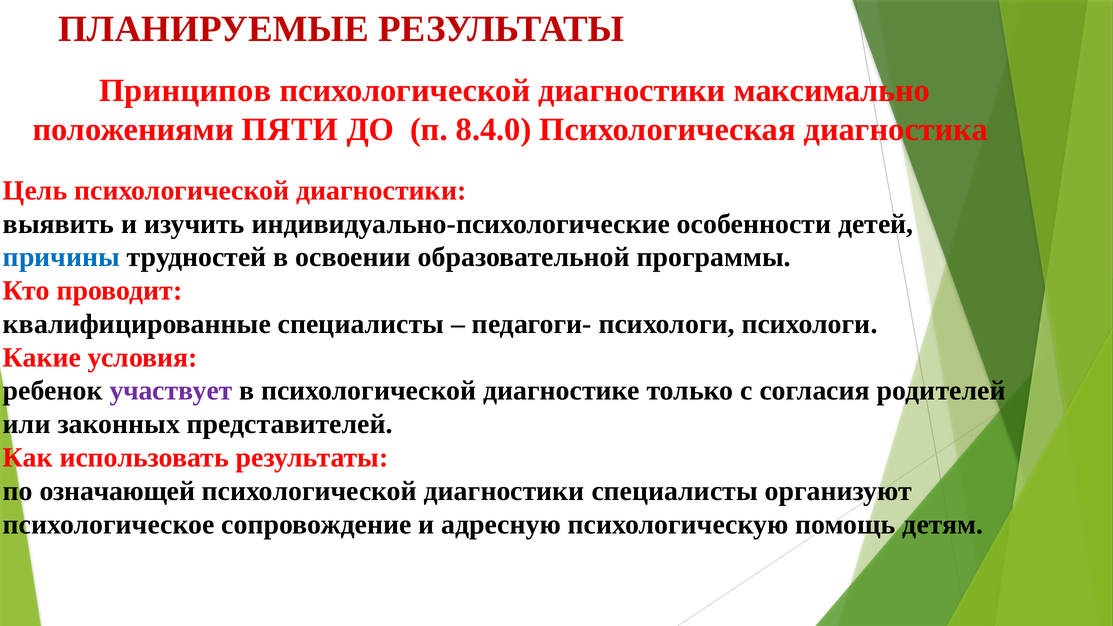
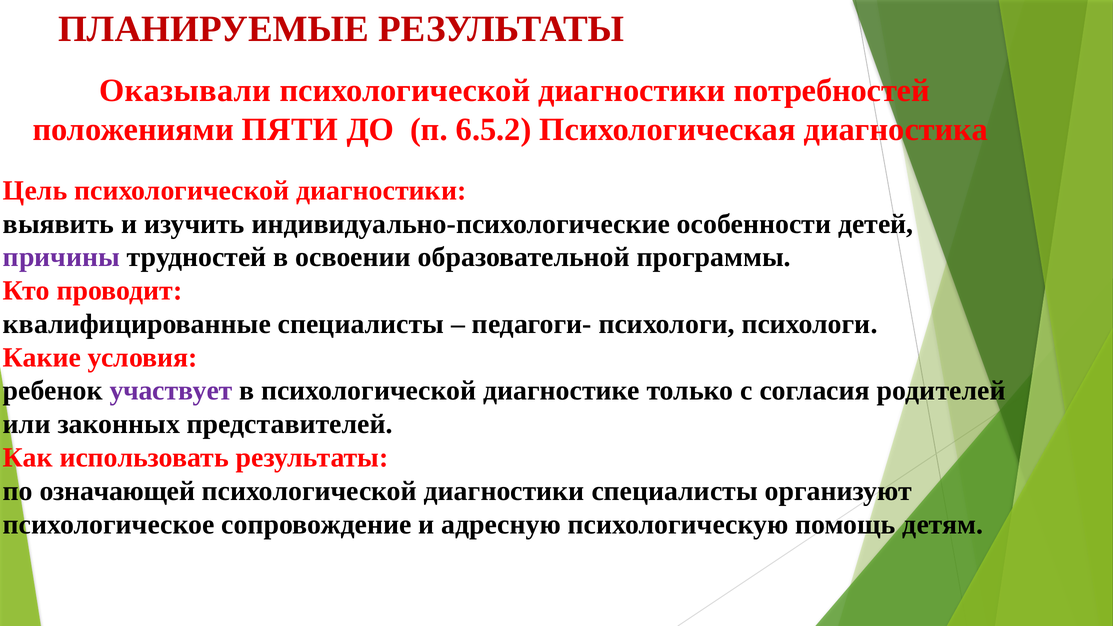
Принципов: Принципов -> Оказывали
максимально: максимально -> потребностей
8.4.0: 8.4.0 -> 6.5.2
причины colour: blue -> purple
